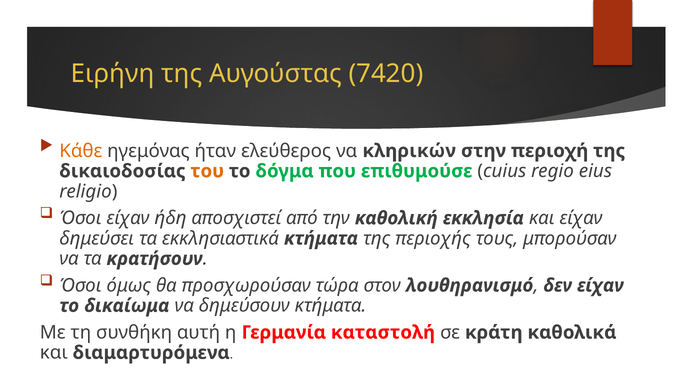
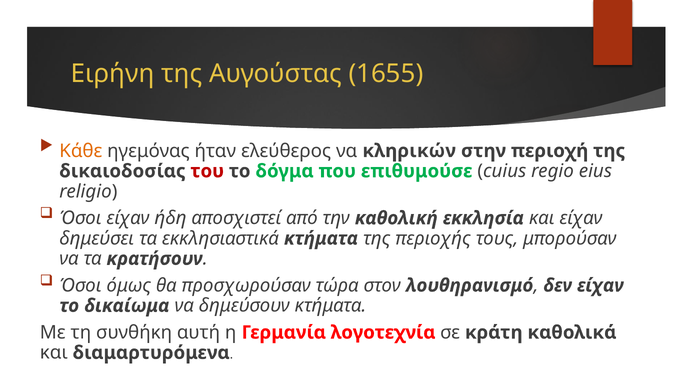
7420: 7420 -> 1655
του colour: orange -> red
καταστολή: καταστολή -> λογοτεχνία
